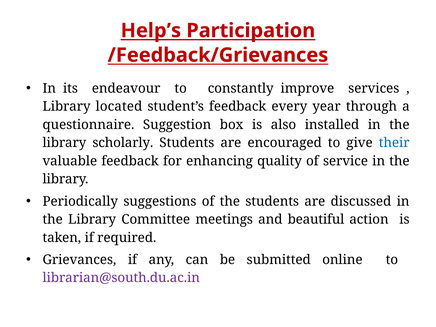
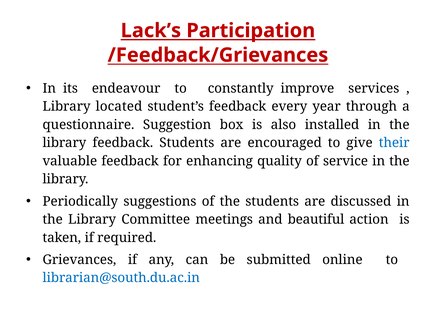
Help’s: Help’s -> Lack’s
library scholarly: scholarly -> feedback
librarian@south.du.ac.in colour: purple -> blue
